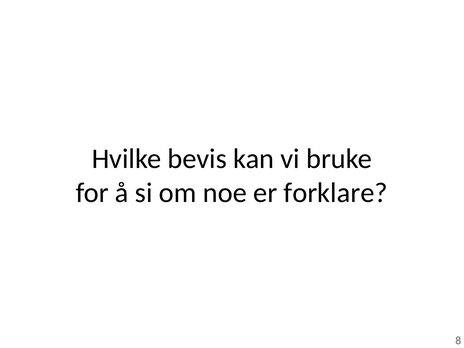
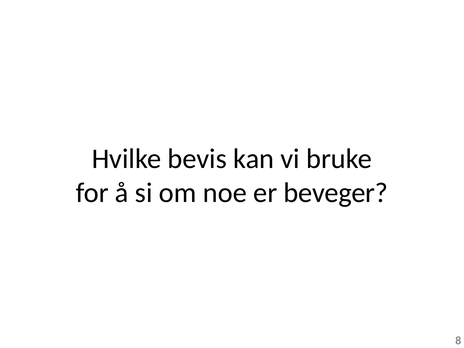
forklare: forklare -> beveger
